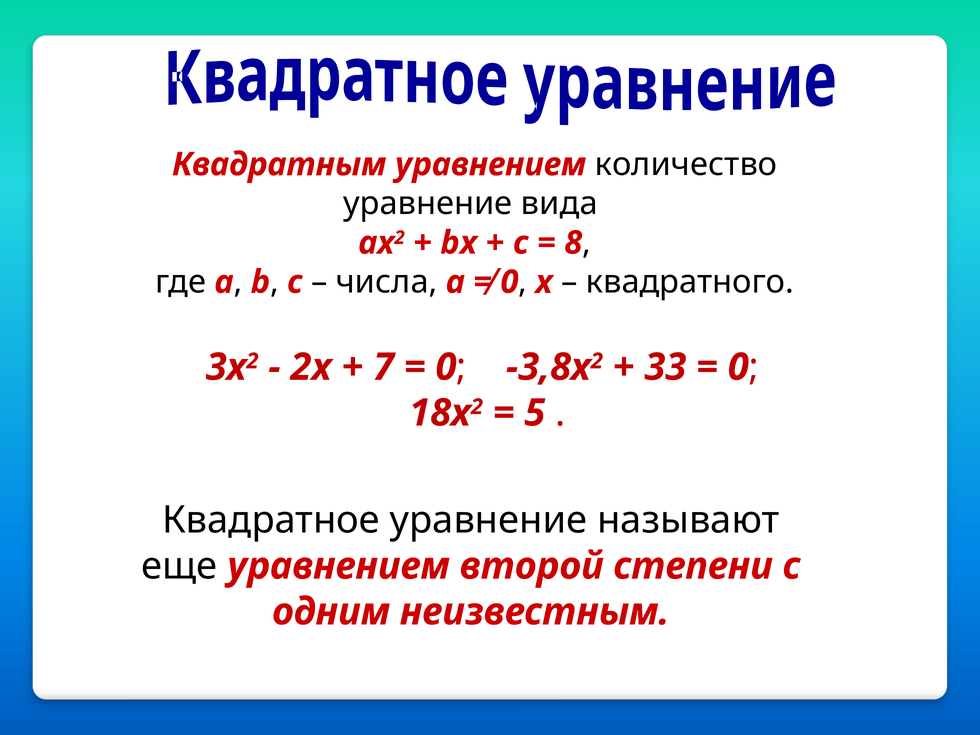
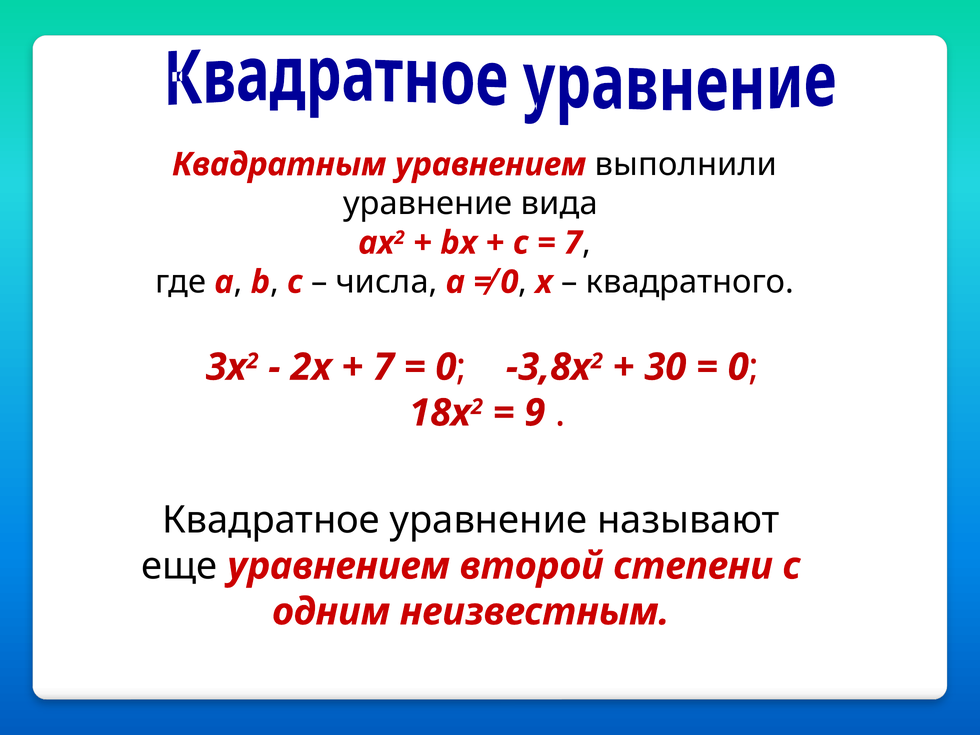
количество: количество -> выполнили
8 at (573, 243): 8 -> 7
33: 33 -> 30
5: 5 -> 9
